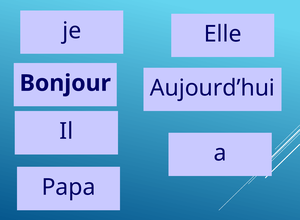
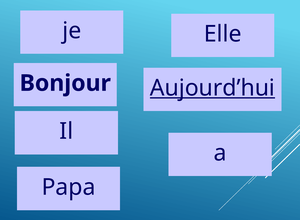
Aujourd’hui underline: none -> present
